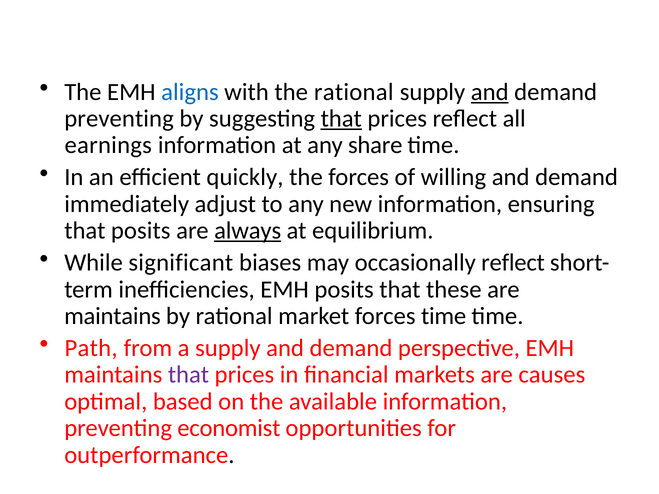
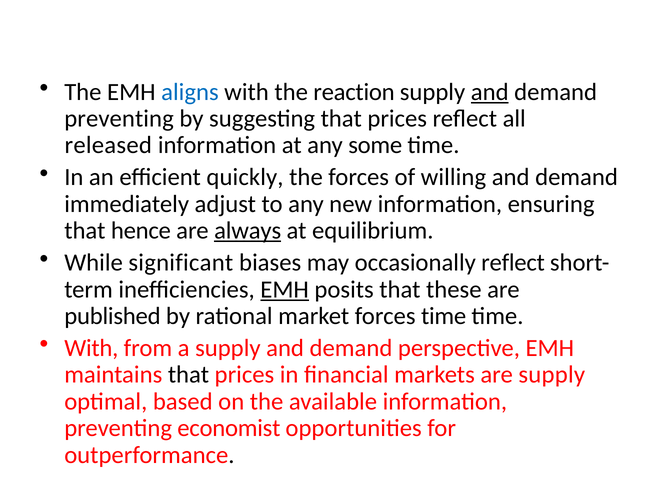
the rational: rational -> reaction
that at (341, 119) underline: present -> none
earnings: earnings -> released
share: share -> some
that posits: posits -> hence
EMH at (285, 290) underline: none -> present
maintains at (112, 316): maintains -> published
Path at (91, 348): Path -> With
that at (188, 375) colour: purple -> black
are causes: causes -> supply
